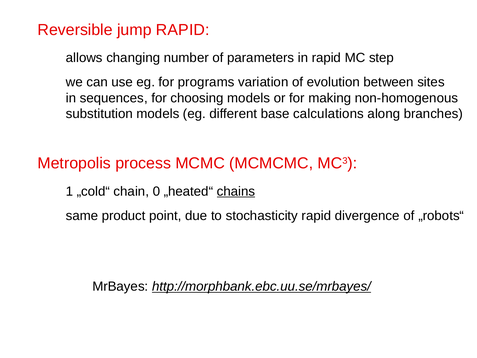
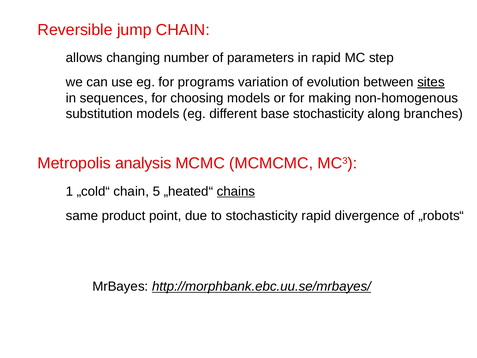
jump RAPID: RAPID -> CHAIN
sites underline: none -> present
base calculations: calculations -> stochasticity
process: process -> analysis
0: 0 -> 5
